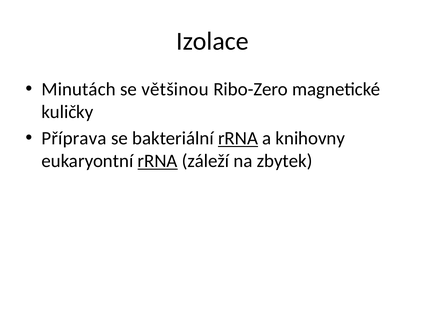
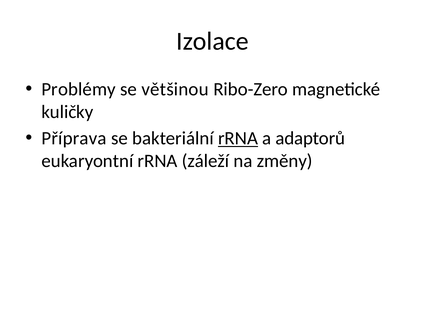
Minutách: Minutách -> Problémy
knihovny: knihovny -> adaptorů
rRNA at (158, 161) underline: present -> none
zbytek: zbytek -> změny
